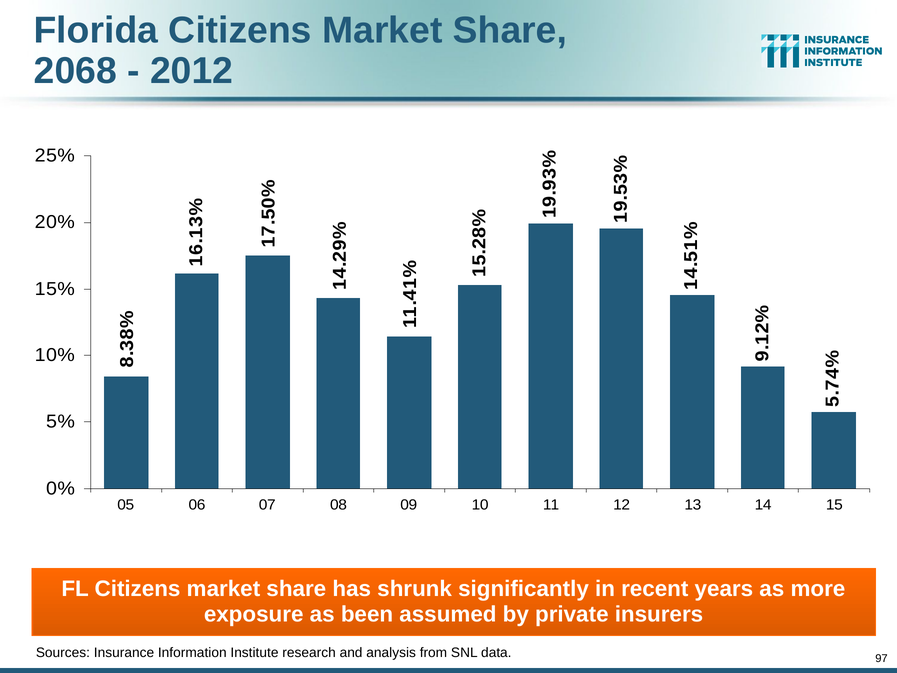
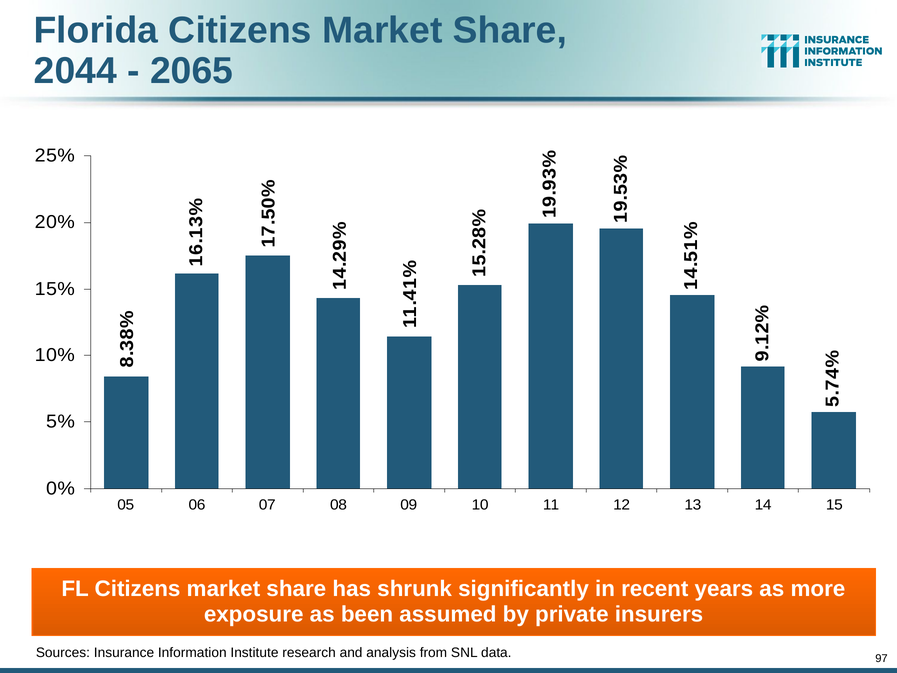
2068: 2068 -> 2044
2012: 2012 -> 2065
